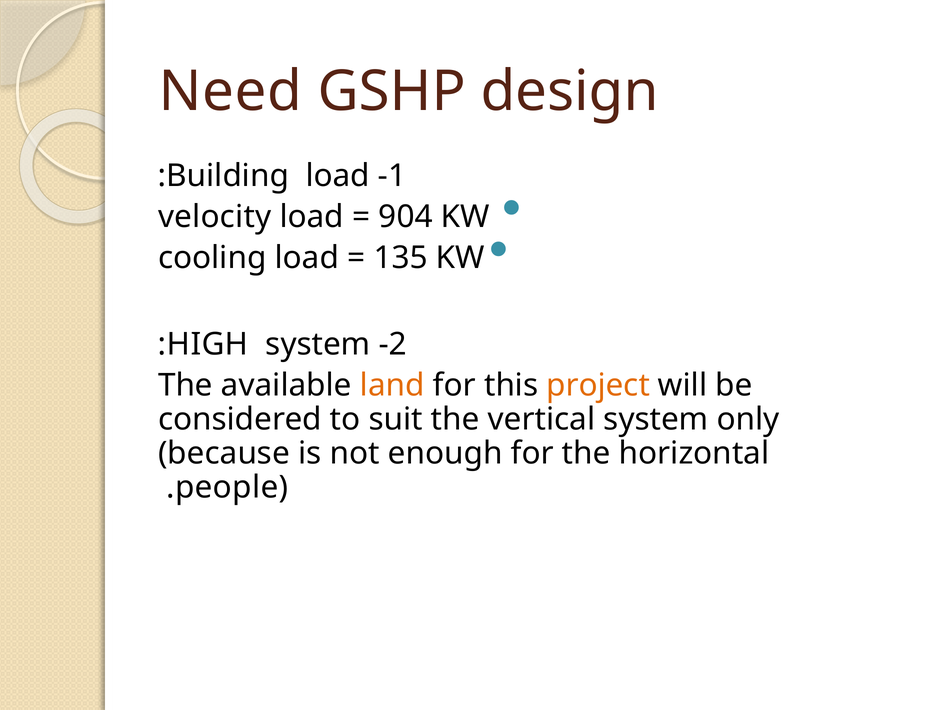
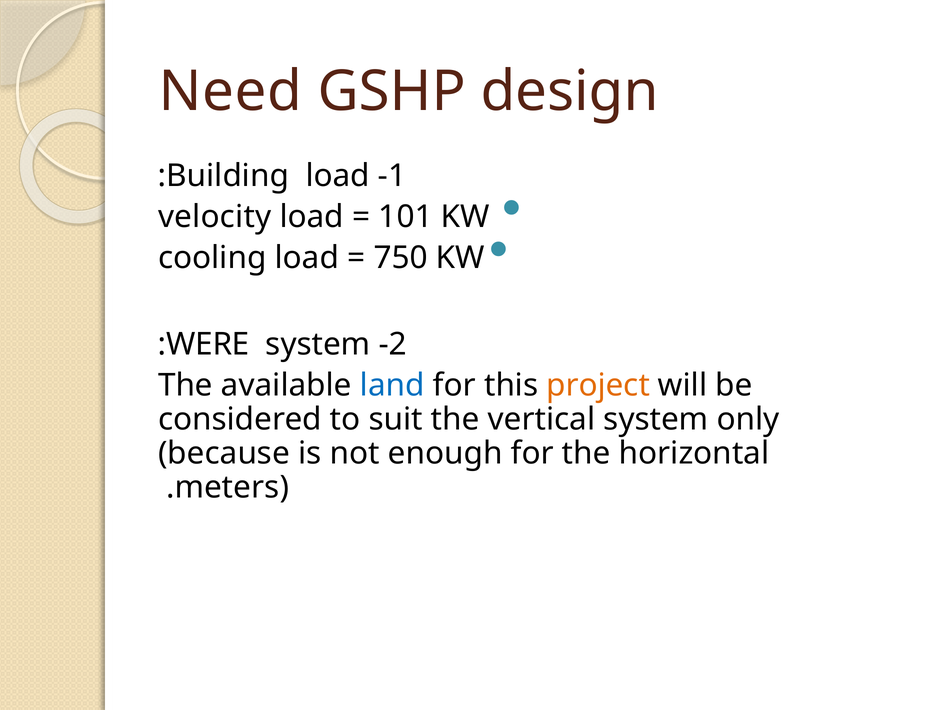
904: 904 -> 101
135: 135 -> 750
HIGH: HIGH -> WERE
land colour: orange -> blue
people: people -> meters
